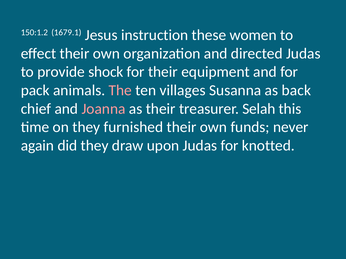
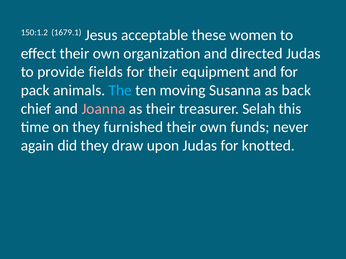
instruction: instruction -> acceptable
shock: shock -> fields
The colour: pink -> light blue
villages: villages -> moving
